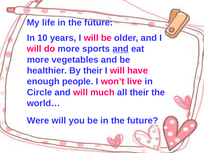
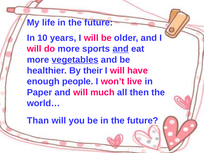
vegetables underline: none -> present
Circle: Circle -> Paper
all their: their -> then
Were: Were -> Than
